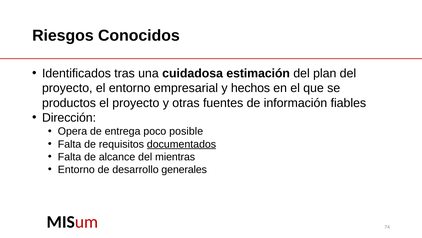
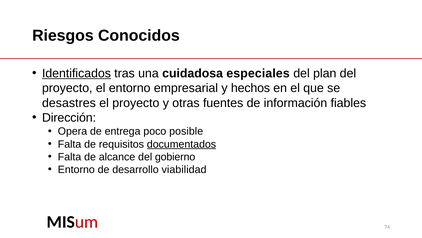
Identificados underline: none -> present
estimación: estimación -> especiales
productos: productos -> desastres
mientras: mientras -> gobierno
generales: generales -> viabilidad
